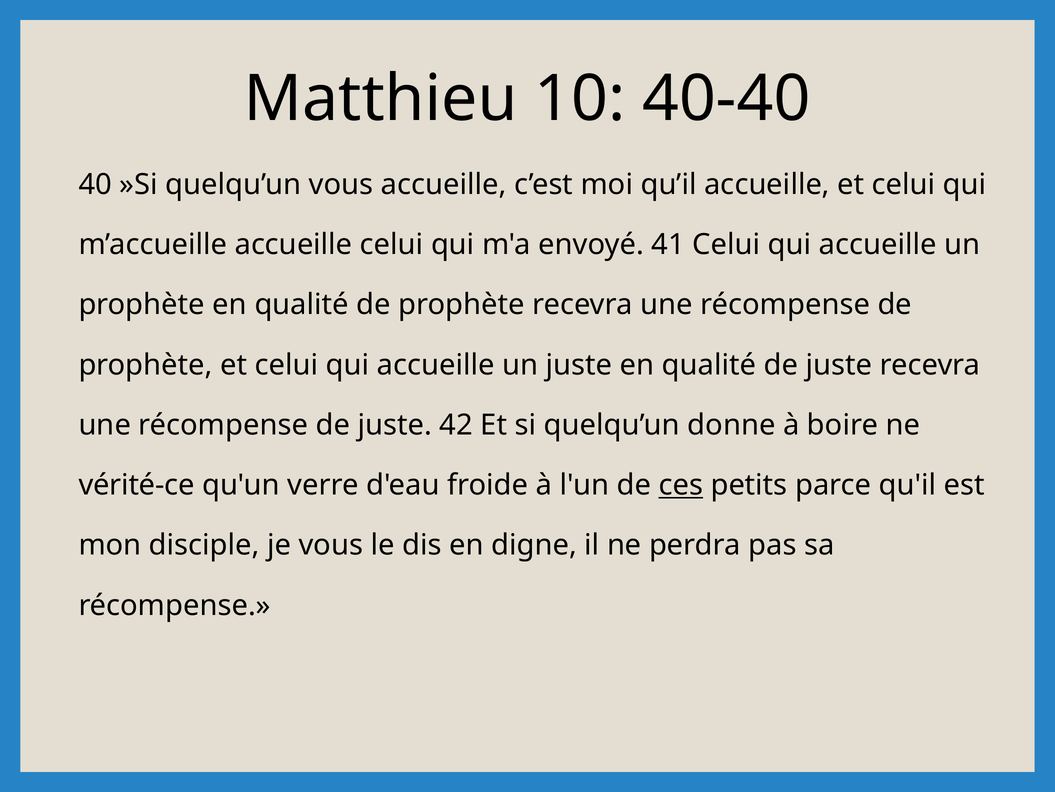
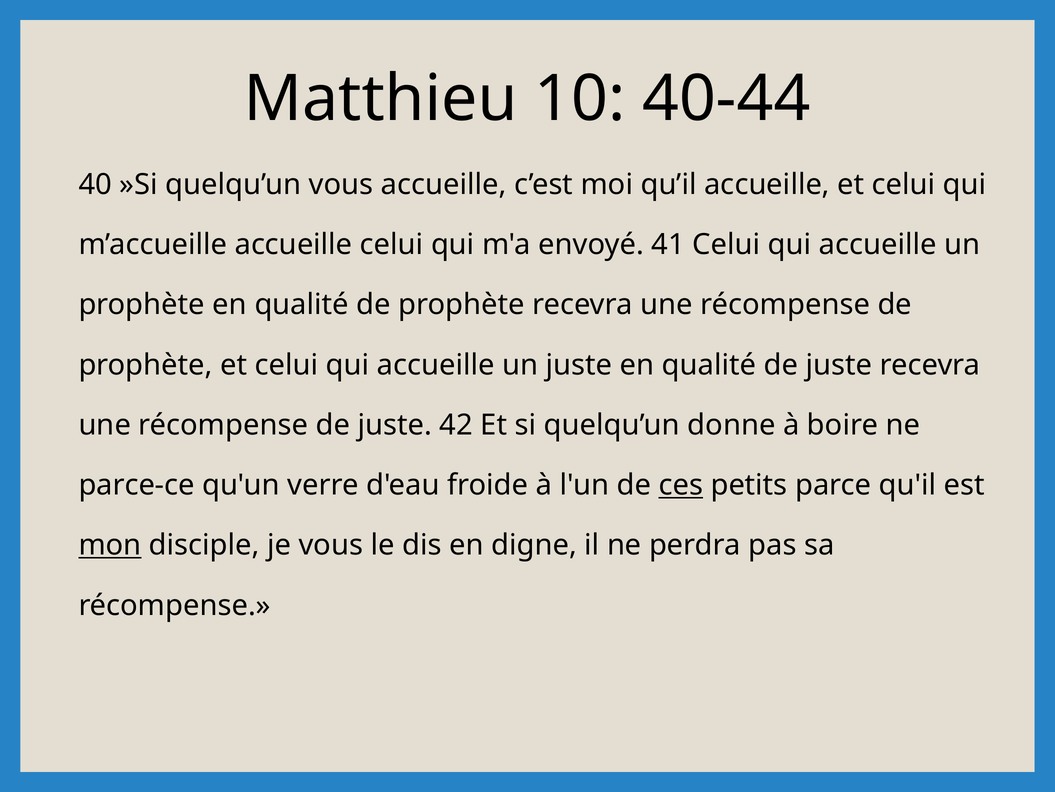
40-40: 40-40 -> 40-44
vérité-ce: vérité-ce -> parce-ce
mon underline: none -> present
